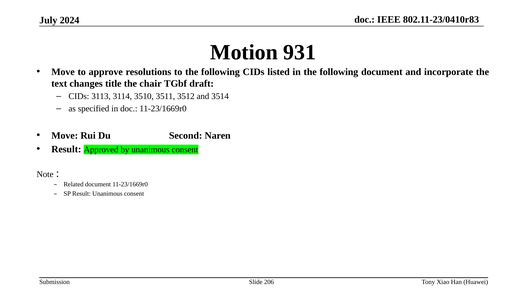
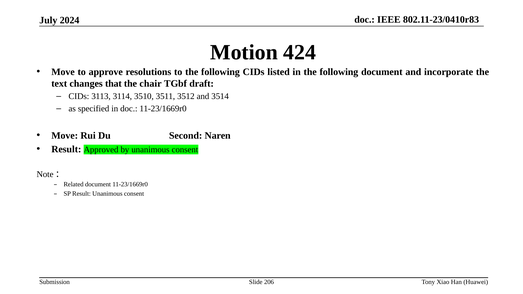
931: 931 -> 424
title: title -> that
